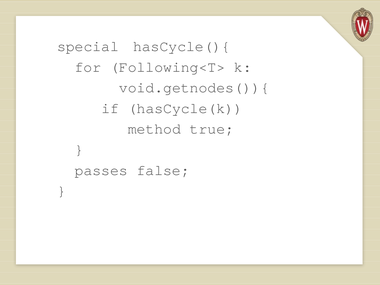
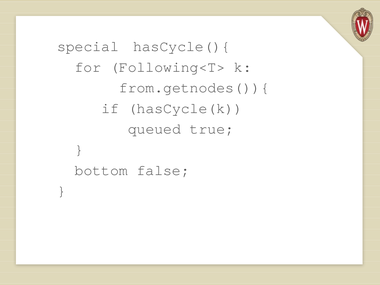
void.getnodes()){: void.getnodes()){ -> from.getnodes()){
method: method -> queued
passes: passes -> bottom
